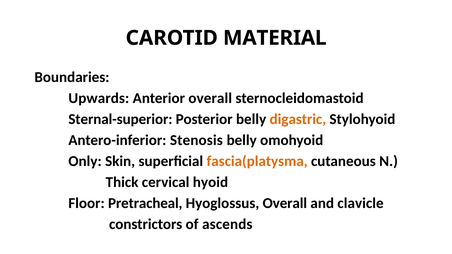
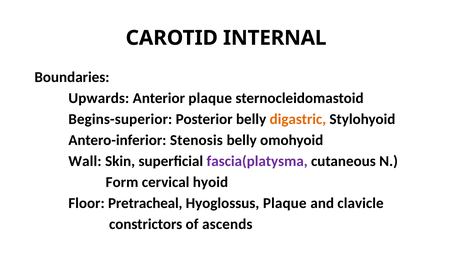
MATERIAL: MATERIAL -> INTERNAL
Anterior overall: overall -> plaque
Sternal-superior: Sternal-superior -> Begins-superior
Only: Only -> Wall
fascia(platysma colour: orange -> purple
Thick: Thick -> Form
Hyoglossus Overall: Overall -> Plaque
